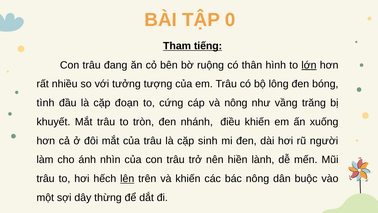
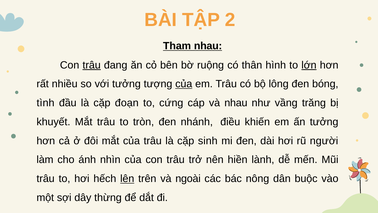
0: 0 -> 2
Tham tiếng: tiếng -> nhau
trâu at (92, 65) underline: none -> present
của at (184, 84) underline: none -> present
và nông: nông -> nhau
ấn xuống: xuống -> tưởng
và khiến: khiến -> ngoài
